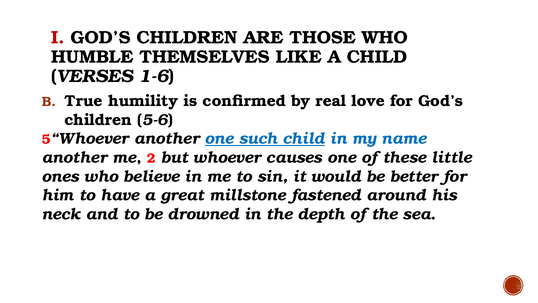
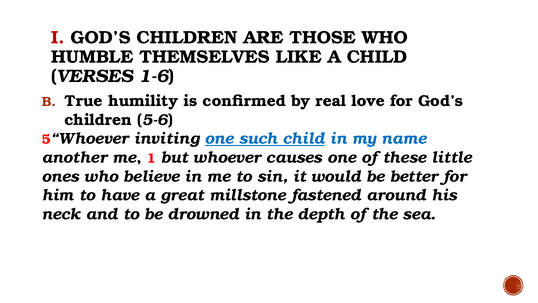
Whoever another: another -> inviting
2: 2 -> 1
